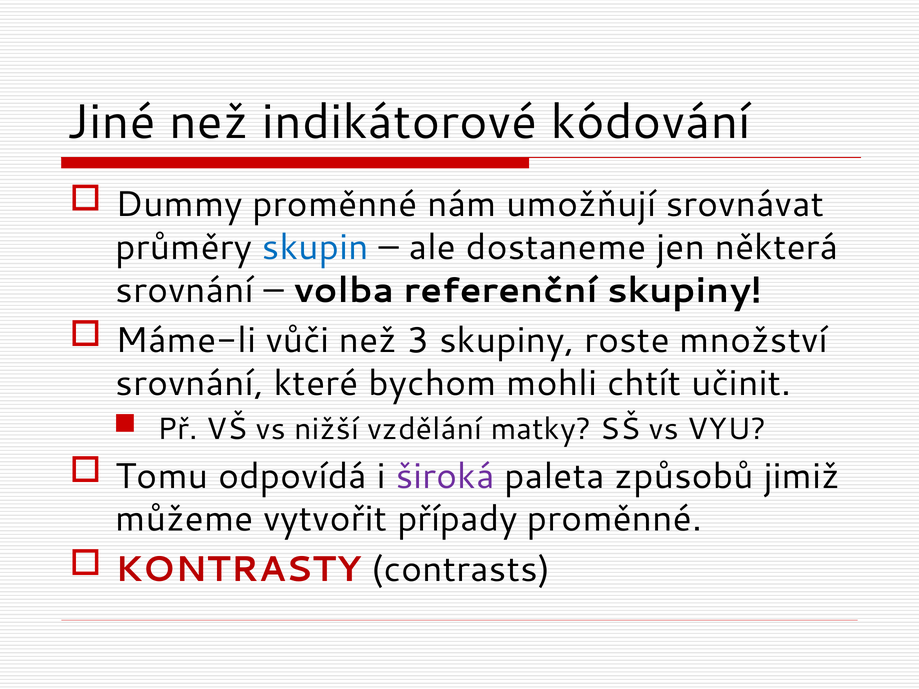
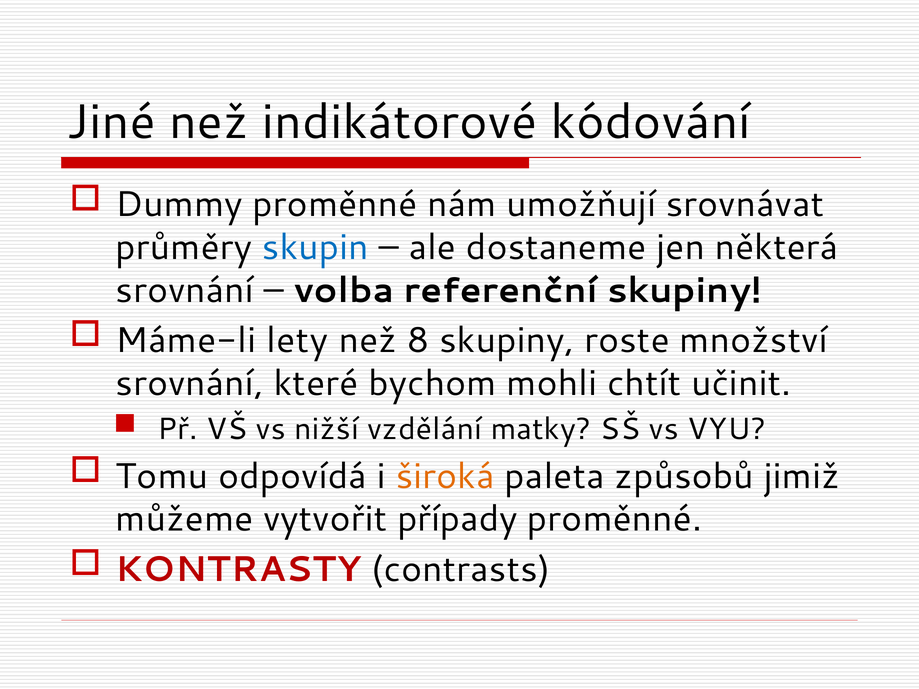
vůči: vůči -> lety
3: 3 -> 8
široká colour: purple -> orange
